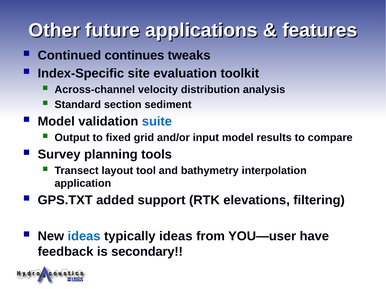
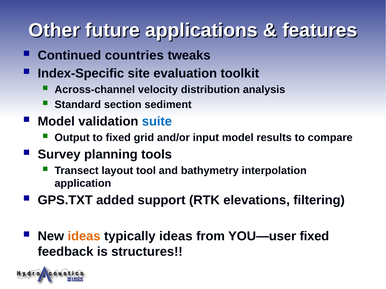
continues: continues -> countries
ideas at (84, 237) colour: blue -> orange
YOU—user have: have -> fixed
secondary: secondary -> structures
